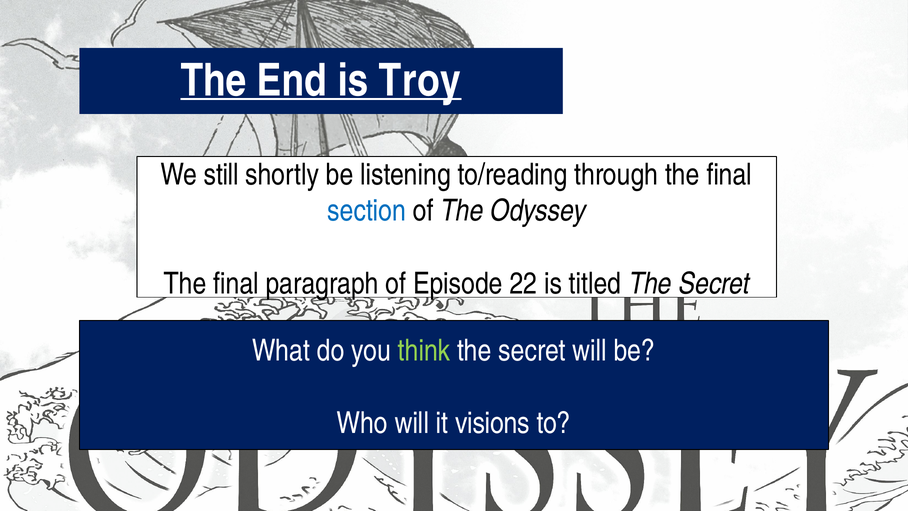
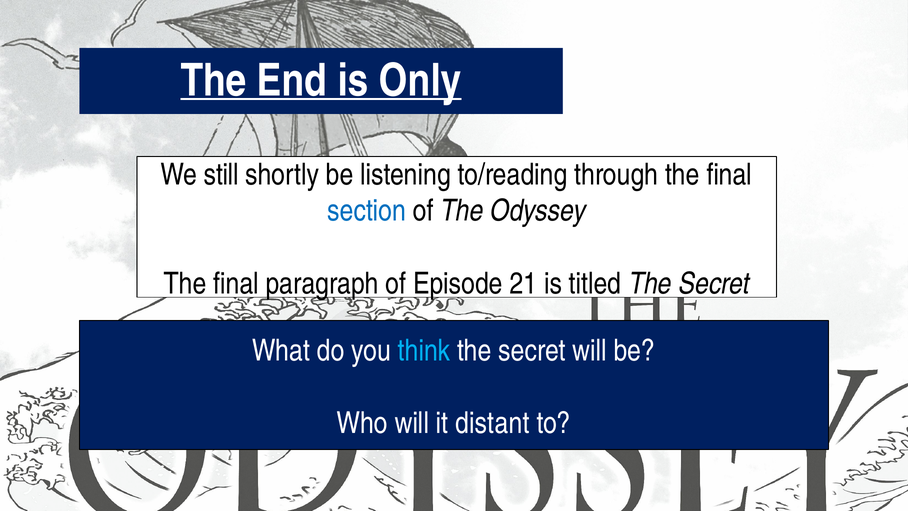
Troy: Troy -> Only
22: 22 -> 21
think colour: light green -> light blue
visions: visions -> distant
